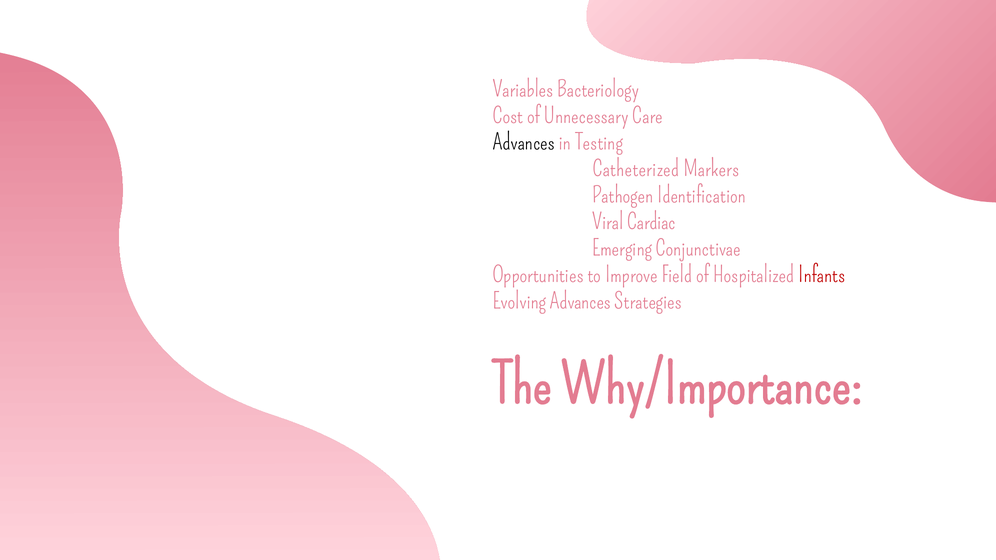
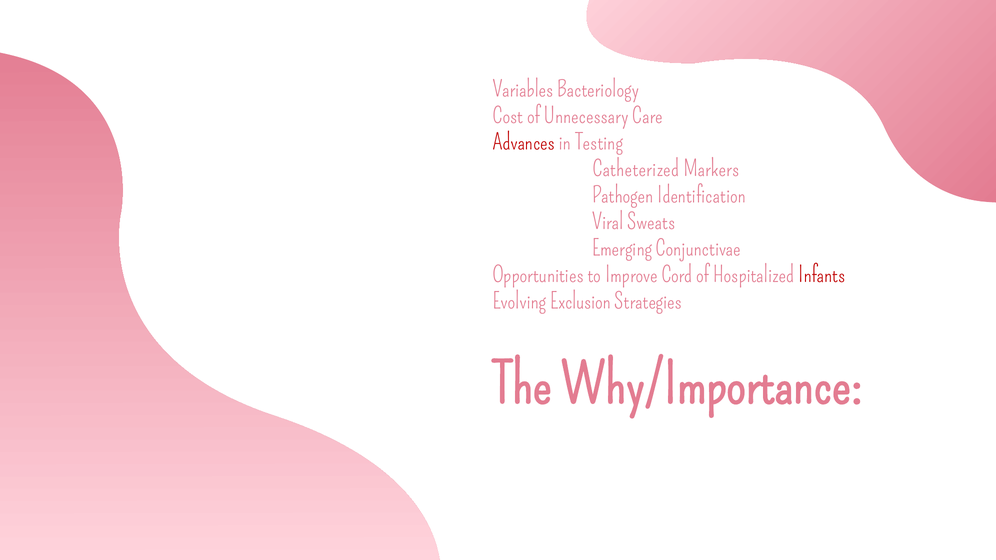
Advances at (524, 142) colour: black -> red
Cardiac: Cardiac -> Sweats
Field: Field -> Cord
Evolving Advances: Advances -> Exclusion
